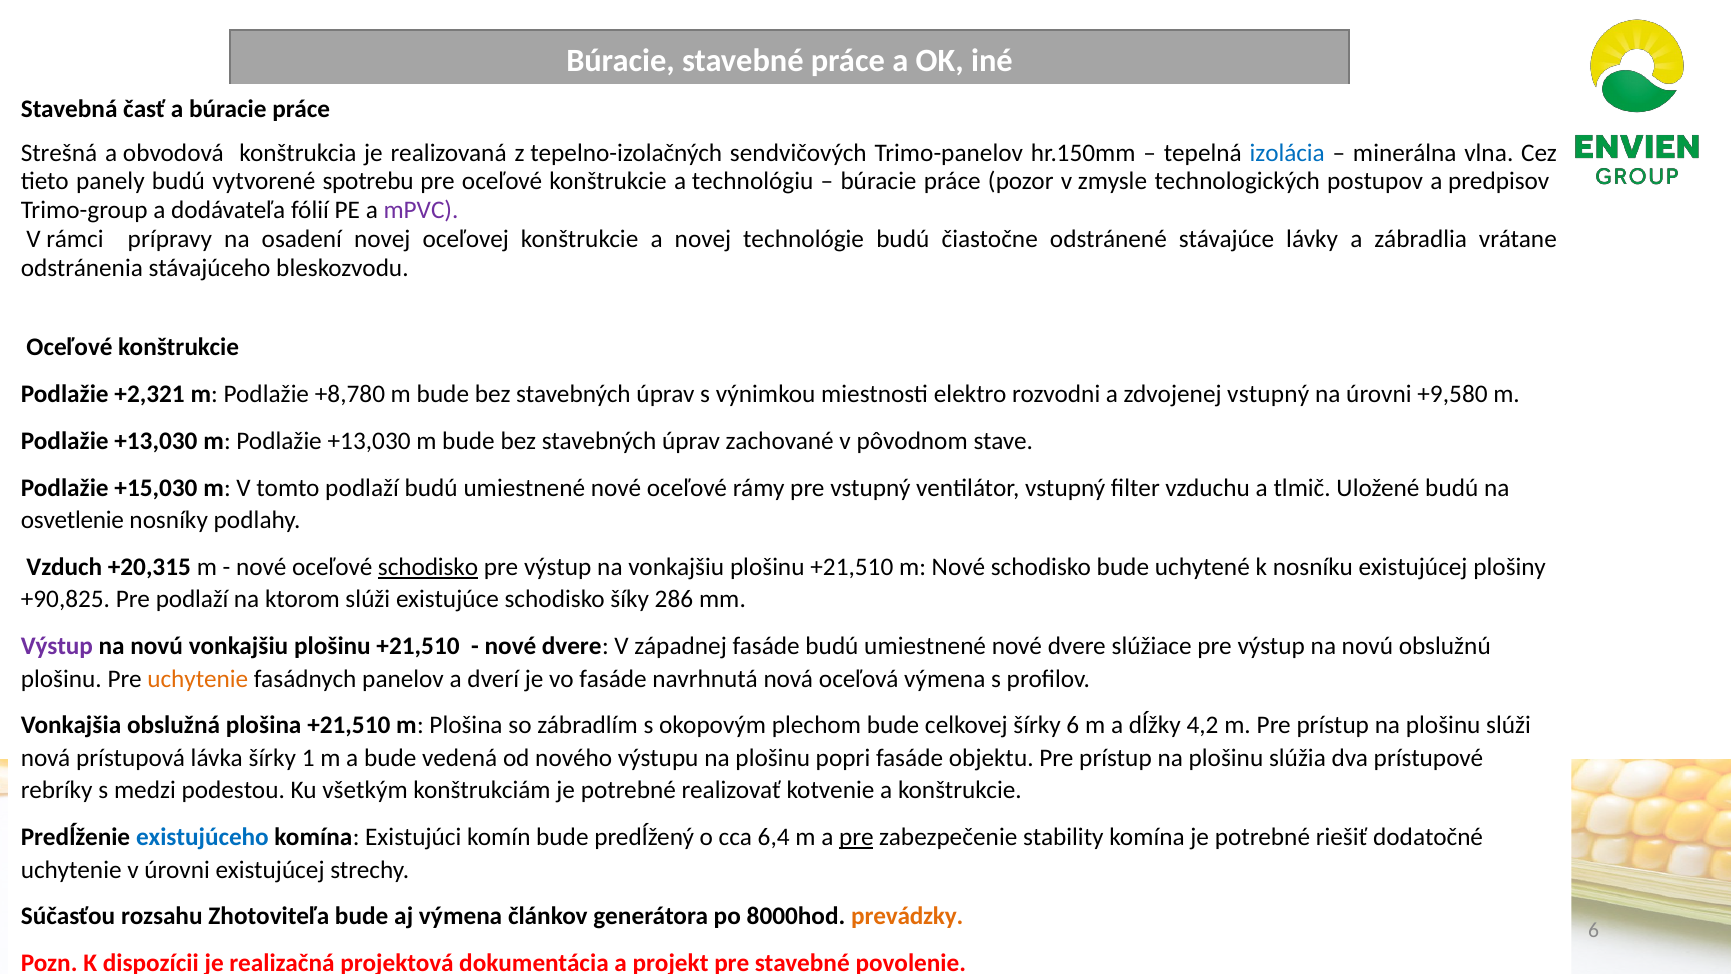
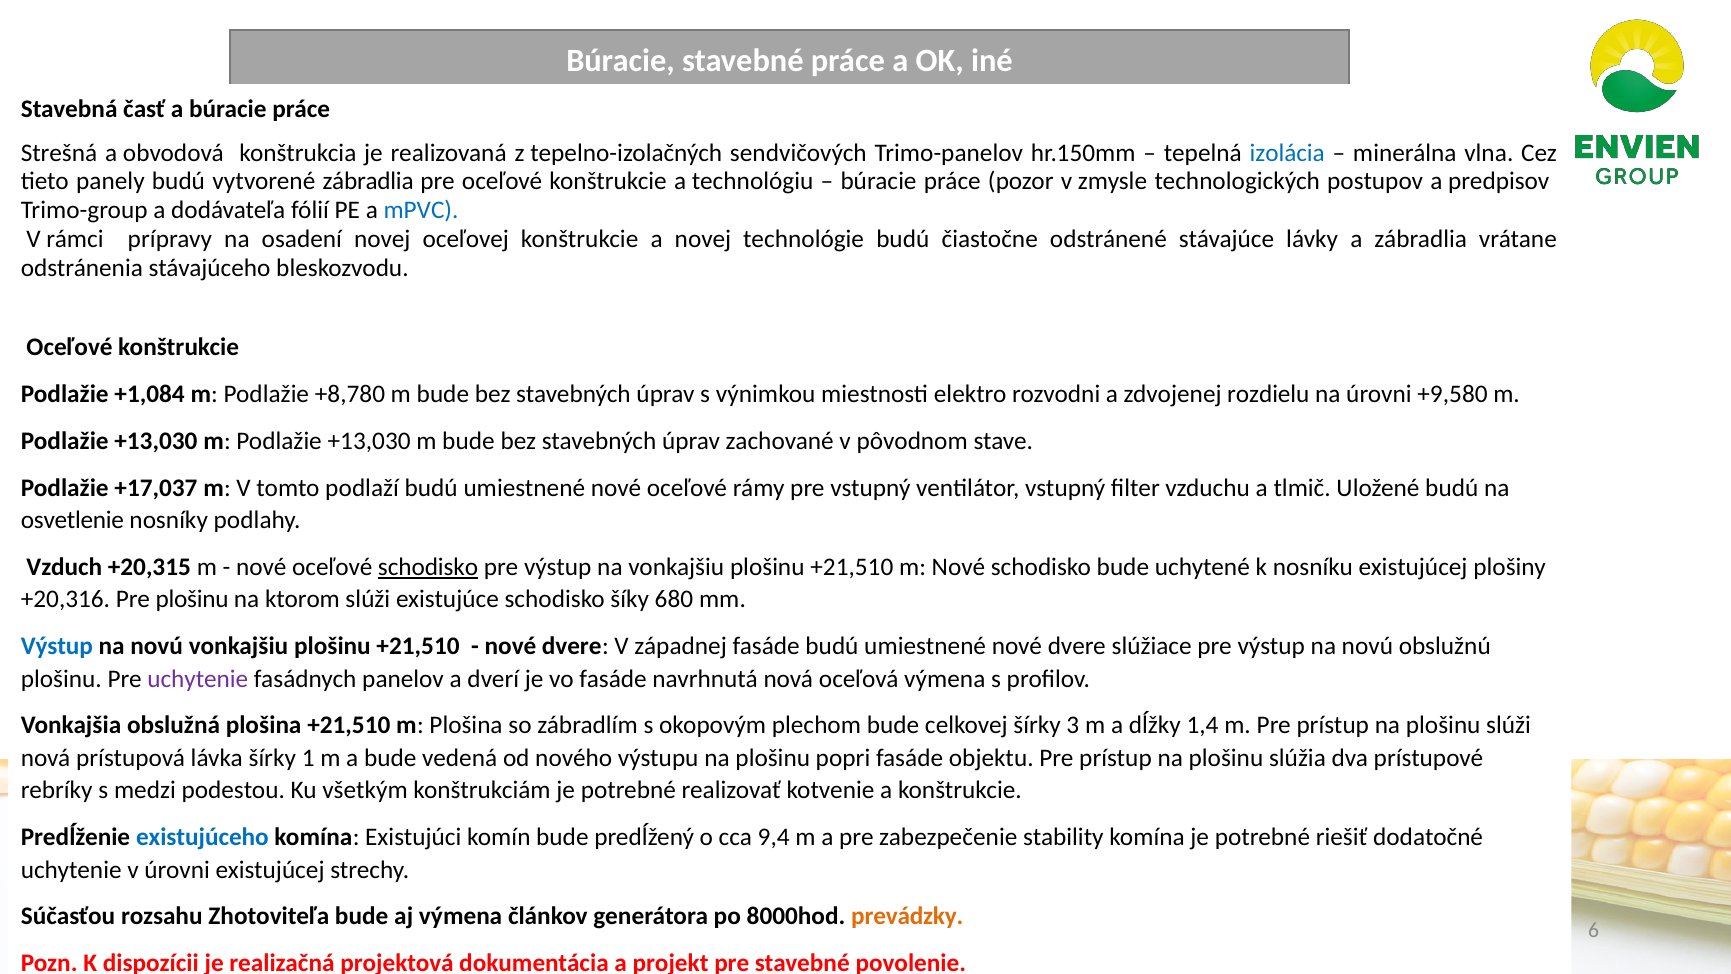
vytvorené spotrebu: spotrebu -> zábradlia
mPVC colour: purple -> blue
+2,321: +2,321 -> +1,084
zdvojenej vstupný: vstupný -> rozdielu
+15,030: +15,030 -> +17,037
+90,825: +90,825 -> +20,316
Pre podlaží: podlaží -> plošinu
286: 286 -> 680
Výstup at (57, 646) colour: purple -> blue
uchytenie at (198, 679) colour: orange -> purple
šírky 6: 6 -> 3
4,2: 4,2 -> 1,4
6,4: 6,4 -> 9,4
pre at (856, 837) underline: present -> none
